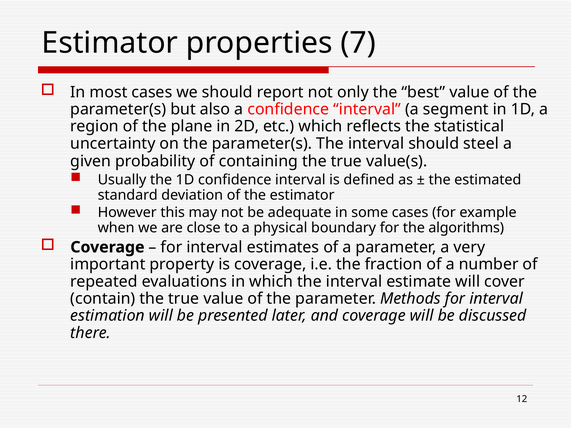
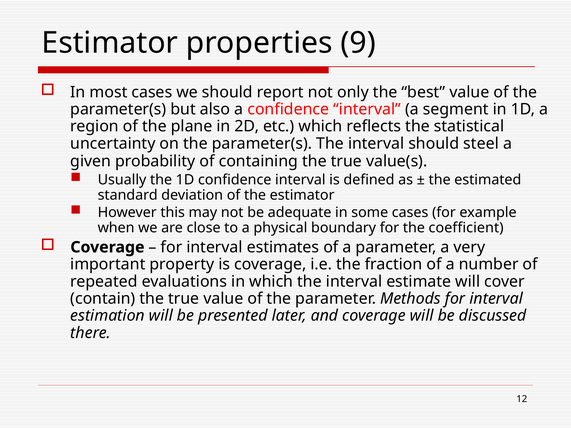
7: 7 -> 9
algorithms: algorithms -> coefficient
